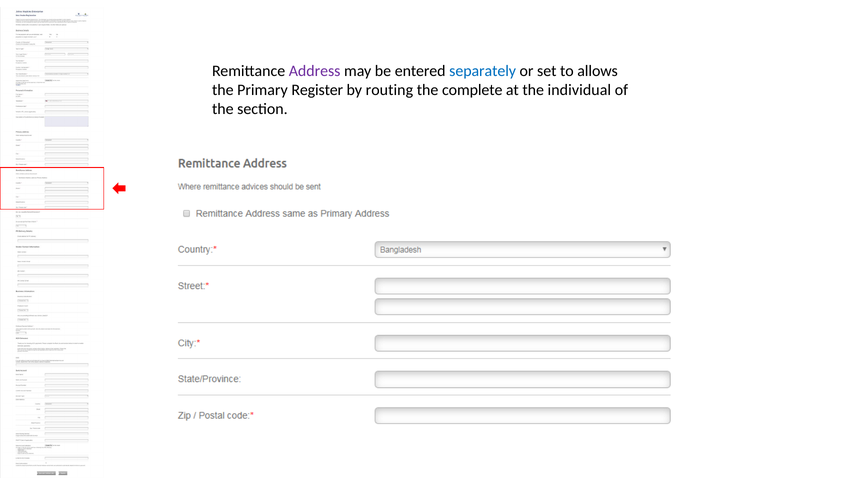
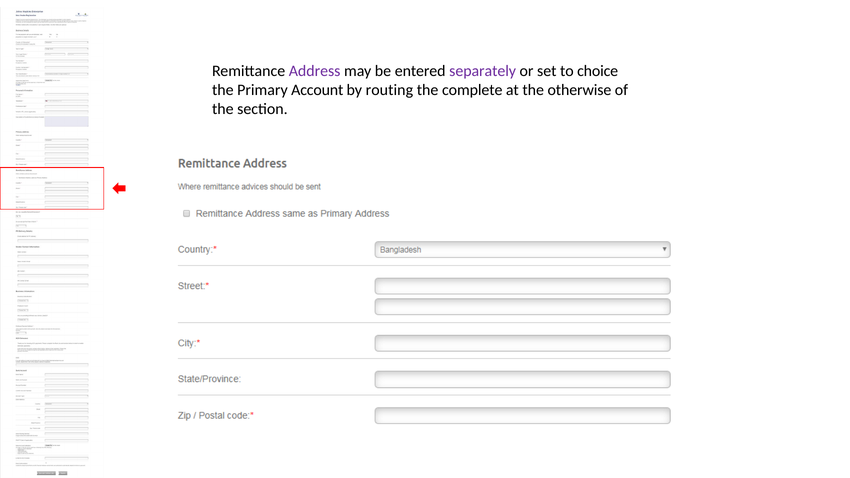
separately colour: blue -> purple
allows: allows -> choice
Register: Register -> Account
individual: individual -> otherwise
